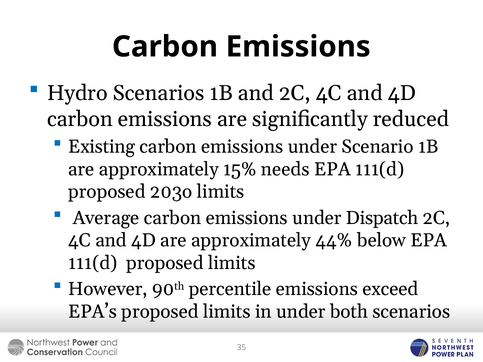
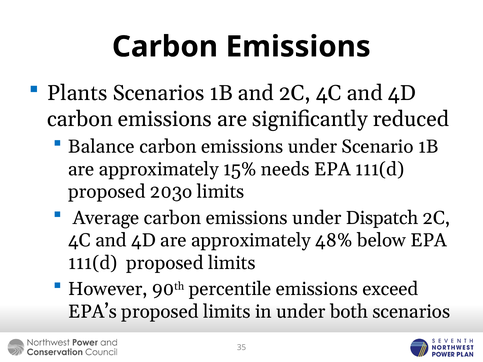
Hydro: Hydro -> Plants
Existing: Existing -> Balance
44%: 44% -> 48%
